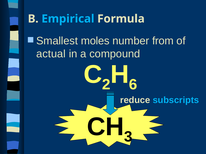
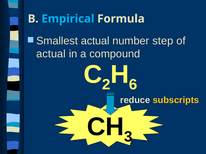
Smallest moles: moles -> actual
from: from -> step
subscripts colour: light blue -> yellow
